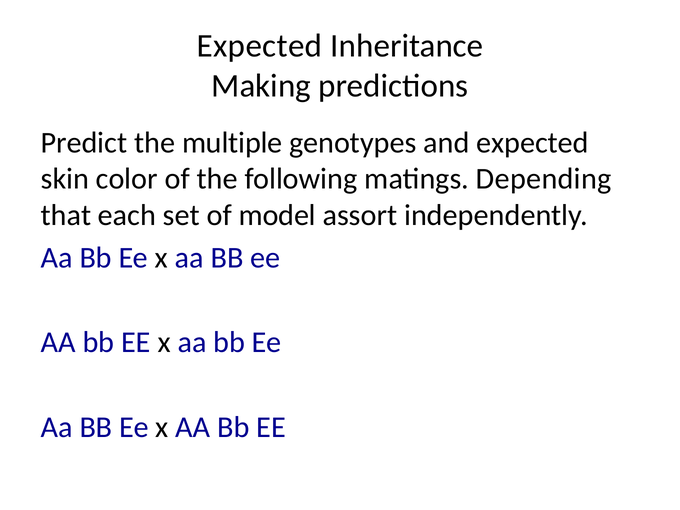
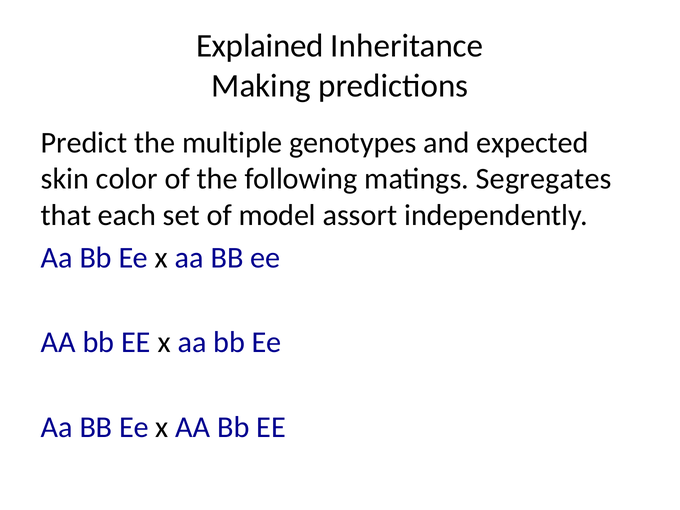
Expected at (260, 46): Expected -> Explained
Depending: Depending -> Segregates
